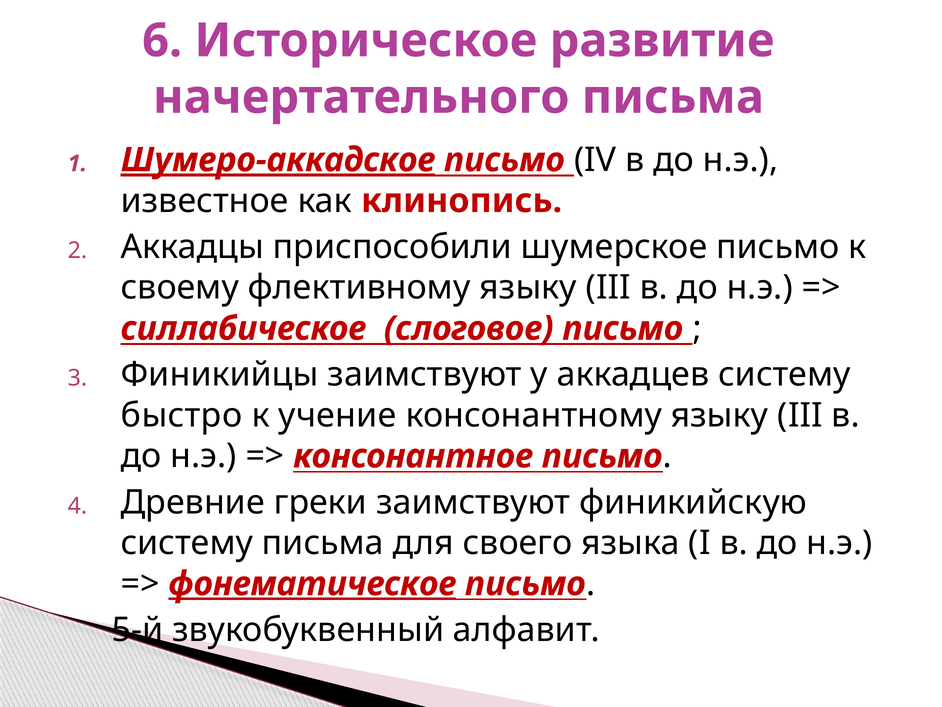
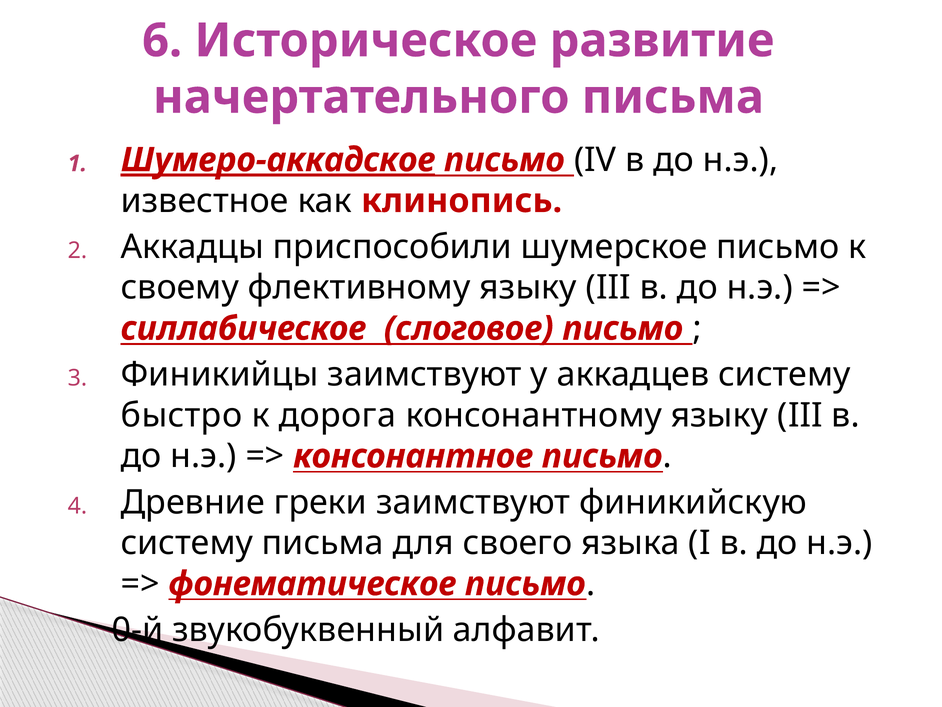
учение: учение -> дорога
фонематическое underline: present -> none
5-й: 5-й -> 0-й
